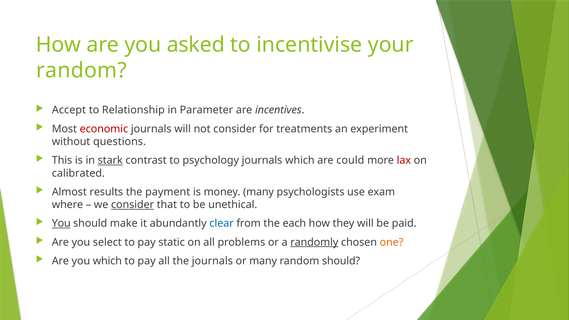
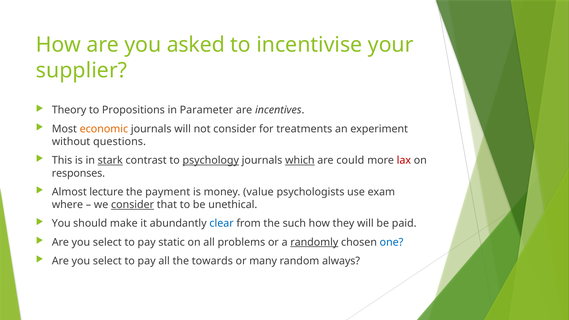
random at (81, 70): random -> supplier
Accept: Accept -> Theory
Relationship: Relationship -> Propositions
economic colour: red -> orange
psychology underline: none -> present
which at (300, 160) underline: none -> present
calibrated: calibrated -> responses
results: results -> lecture
money many: many -> value
You at (61, 223) underline: present -> none
each: each -> such
one colour: orange -> blue
which at (107, 261): which -> select
the journals: journals -> towards
random should: should -> always
